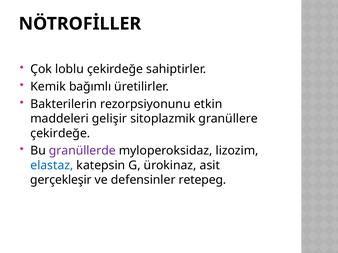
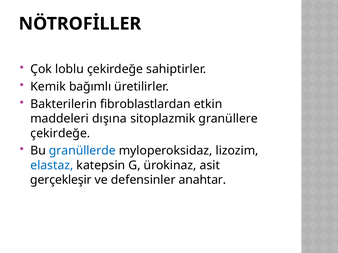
rezorpsiyonunu: rezorpsiyonunu -> fibroblastlardan
gelişir: gelişir -> dışına
granüllerde colour: purple -> blue
retepeg: retepeg -> anahtar
